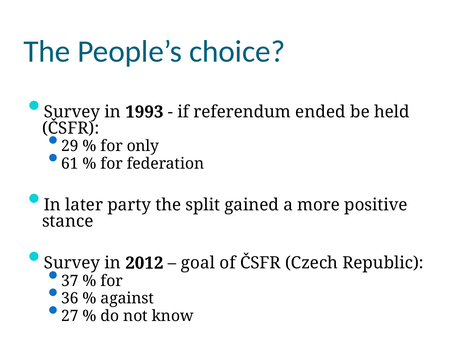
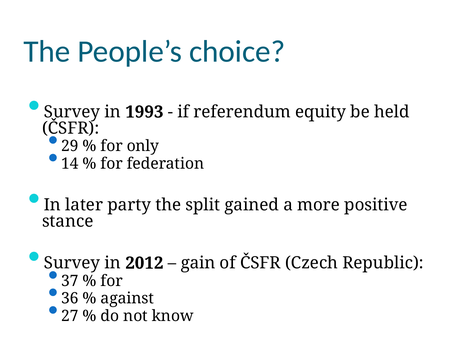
ended: ended -> equity
61: 61 -> 14
goal: goal -> gain
